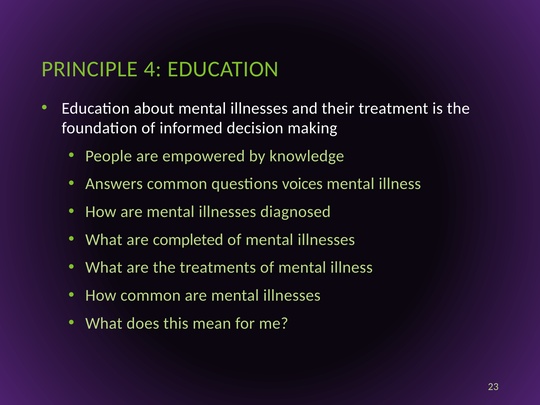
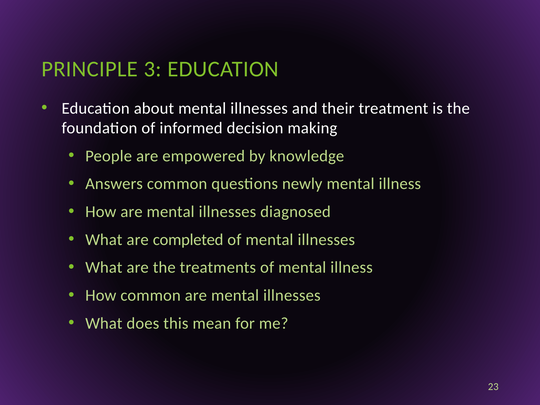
4: 4 -> 3
voices: voices -> newly
